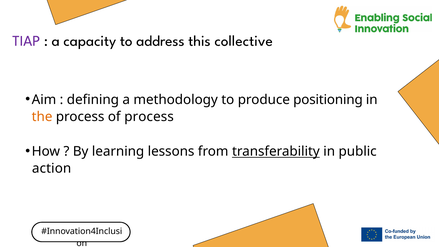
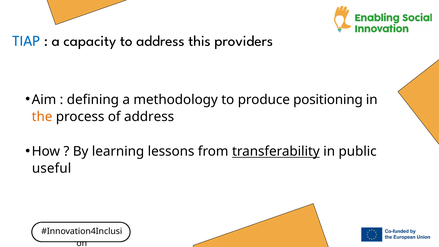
TIAP colour: purple -> blue
collective: collective -> providers
of process: process -> address
action: action -> useful
